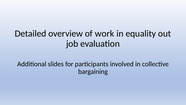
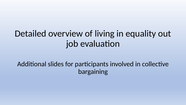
work: work -> living
